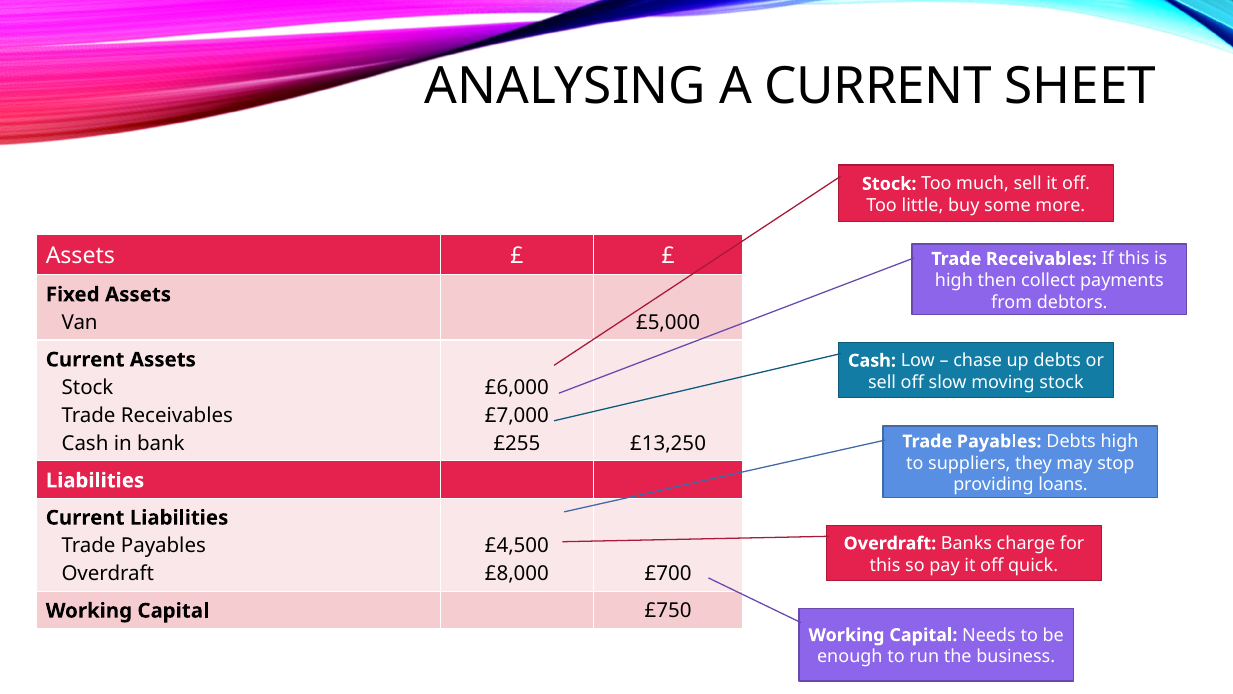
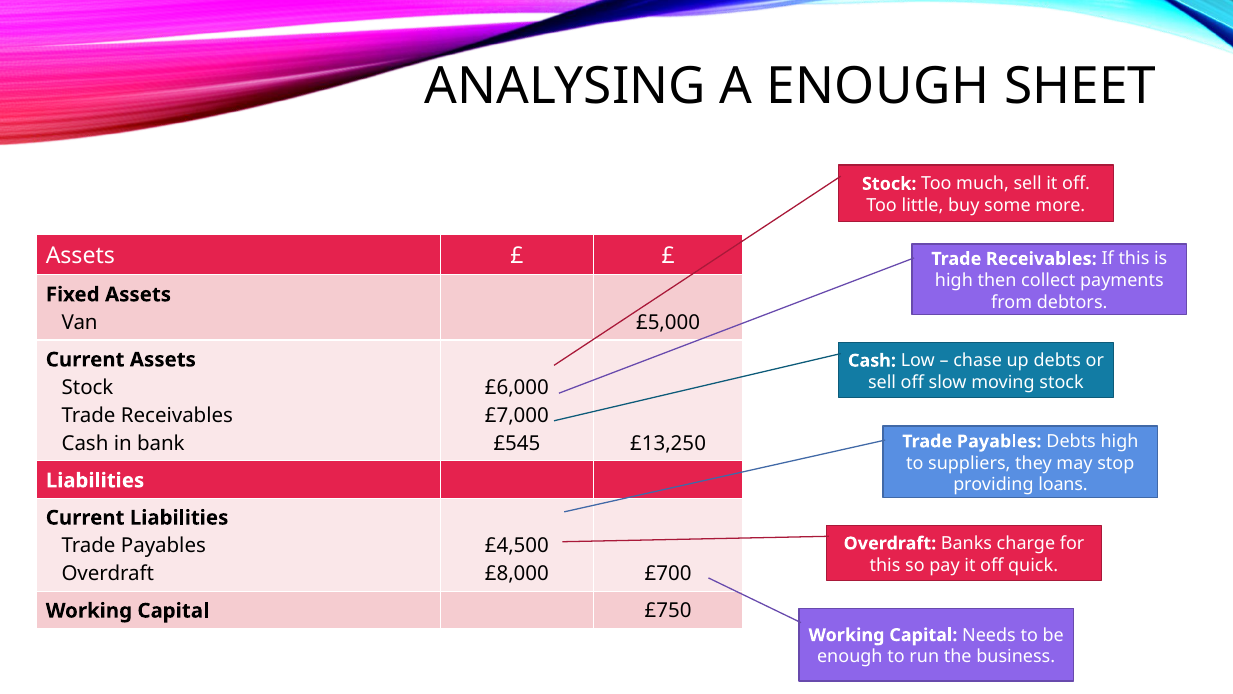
A CURRENT: CURRENT -> ENOUGH
£255: £255 -> £545
